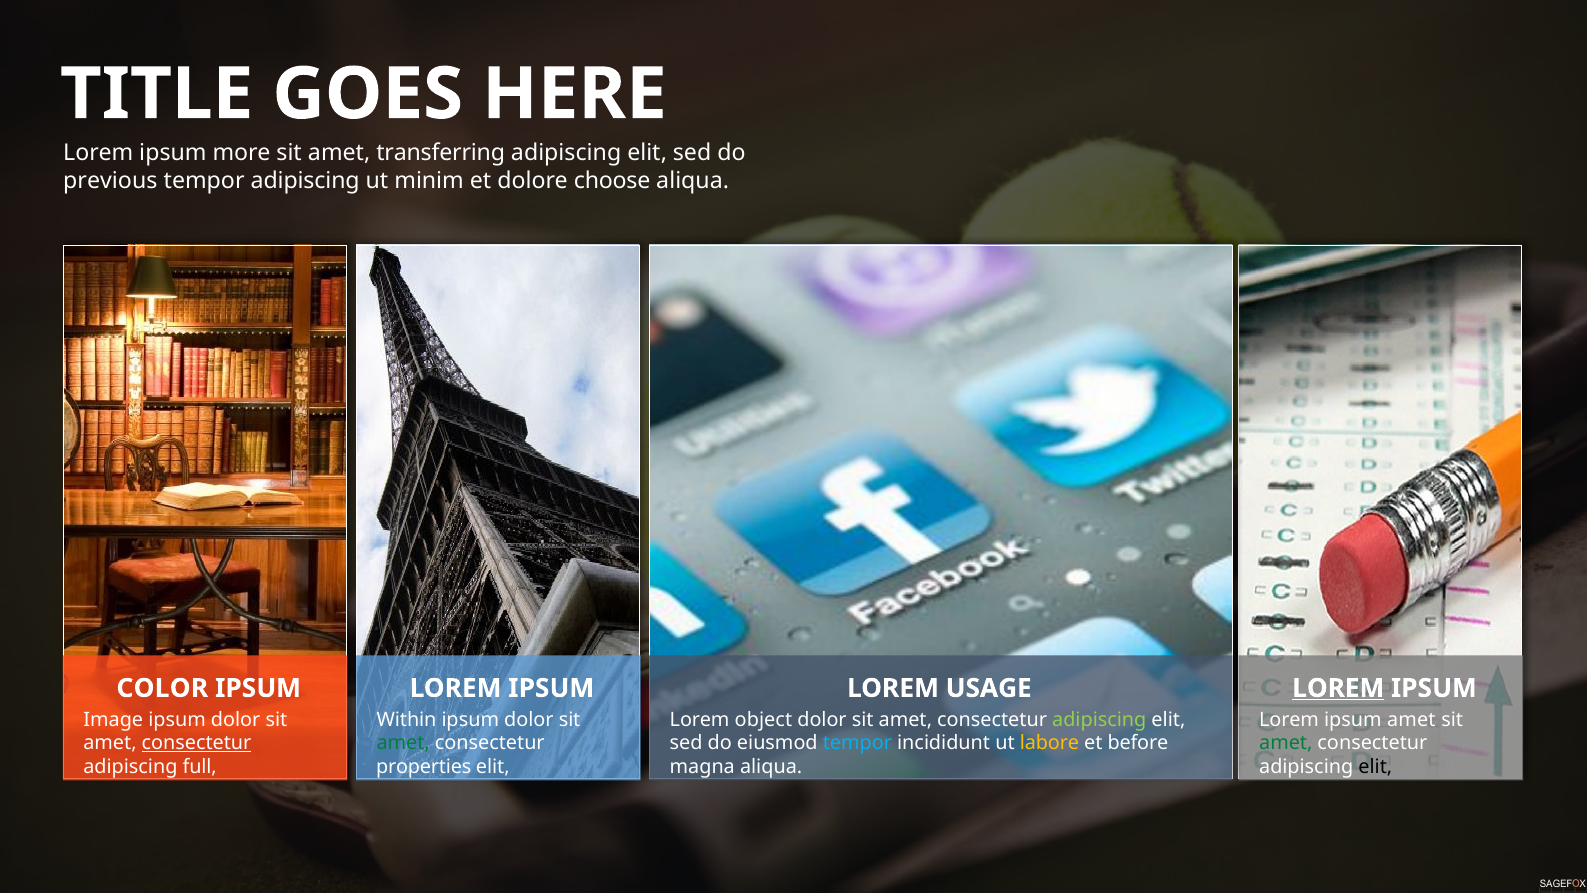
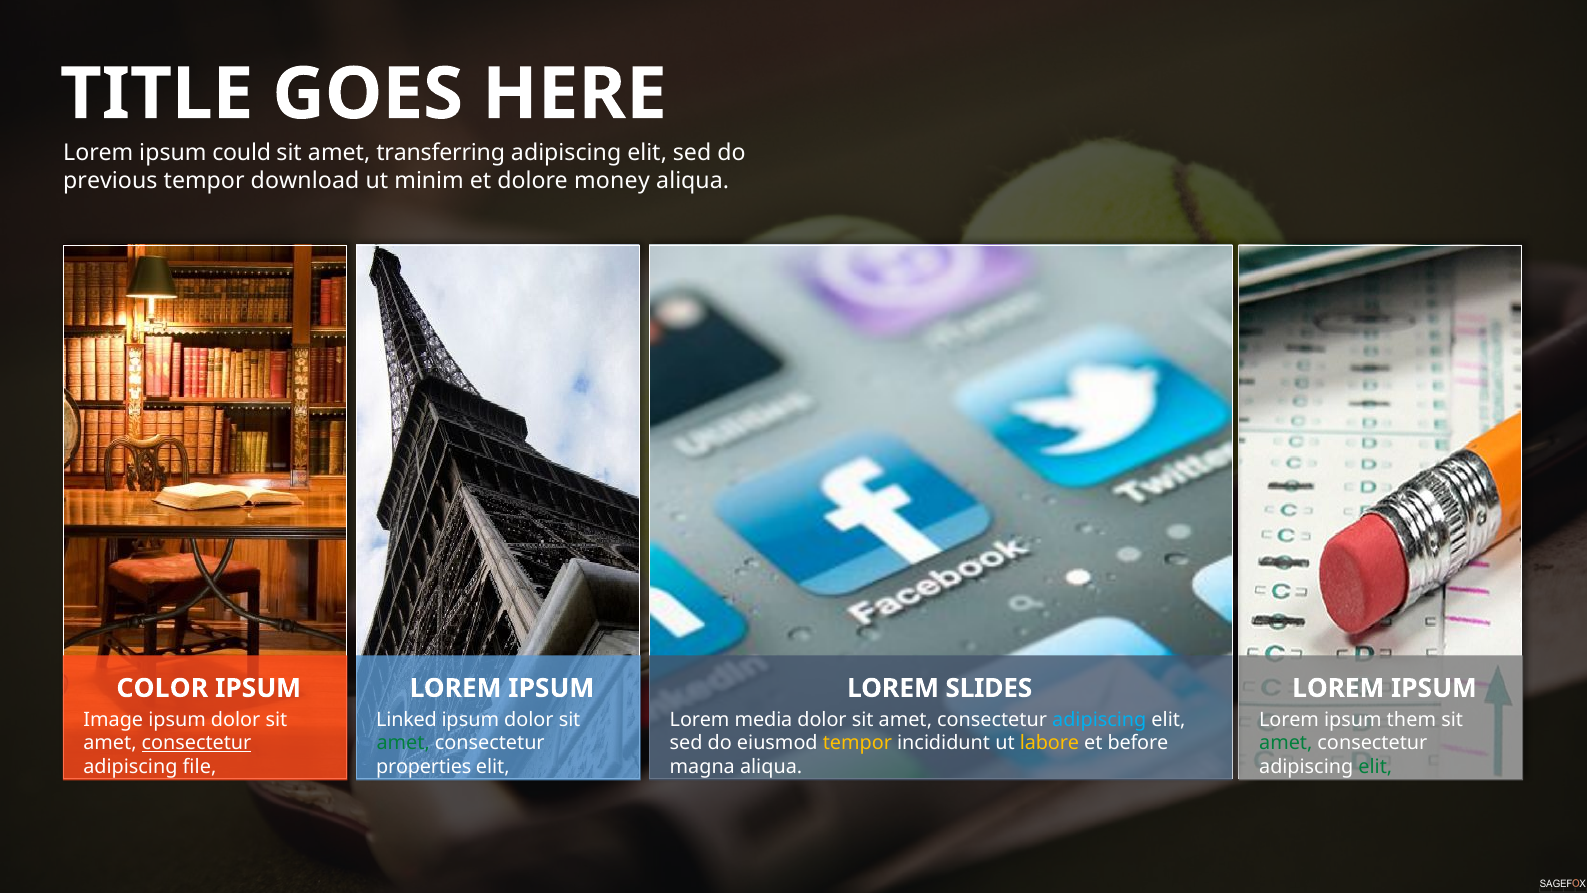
more: more -> could
tempor adipiscing: adipiscing -> download
choose: choose -> money
USAGE: USAGE -> SLIDES
LOREM at (1338, 688) underline: present -> none
Within: Within -> Linked
object: object -> media
adipiscing at (1099, 719) colour: light green -> light blue
ipsum amet: amet -> them
tempor at (857, 743) colour: light blue -> yellow
full: full -> file
elit at (1375, 767) colour: black -> green
